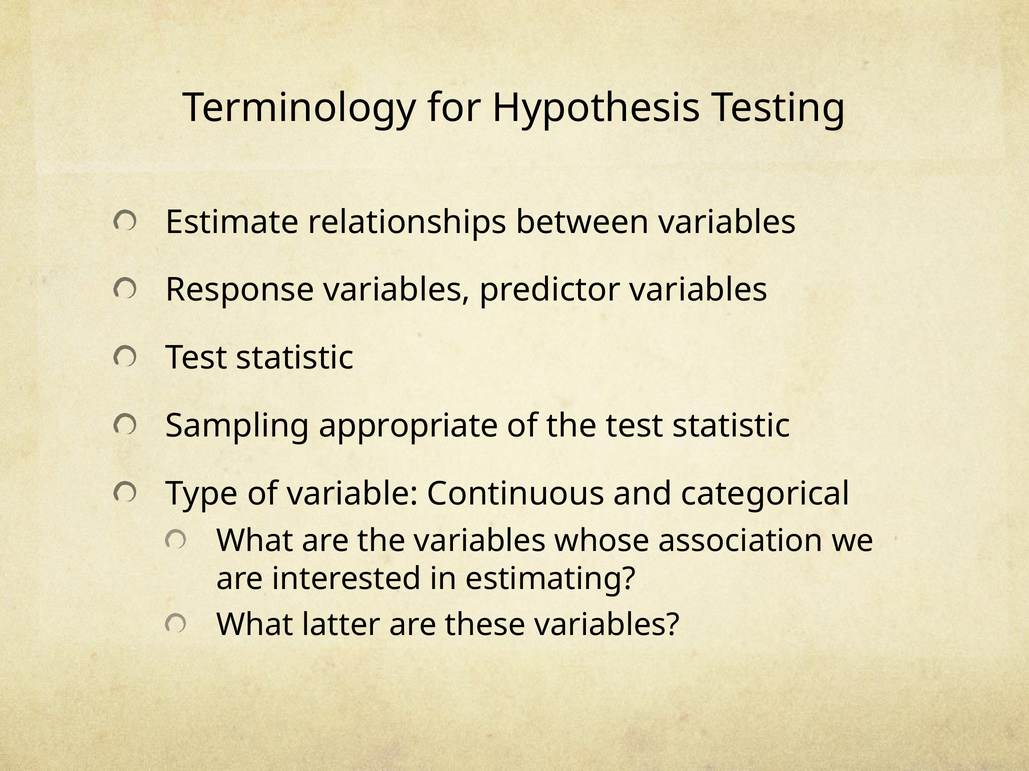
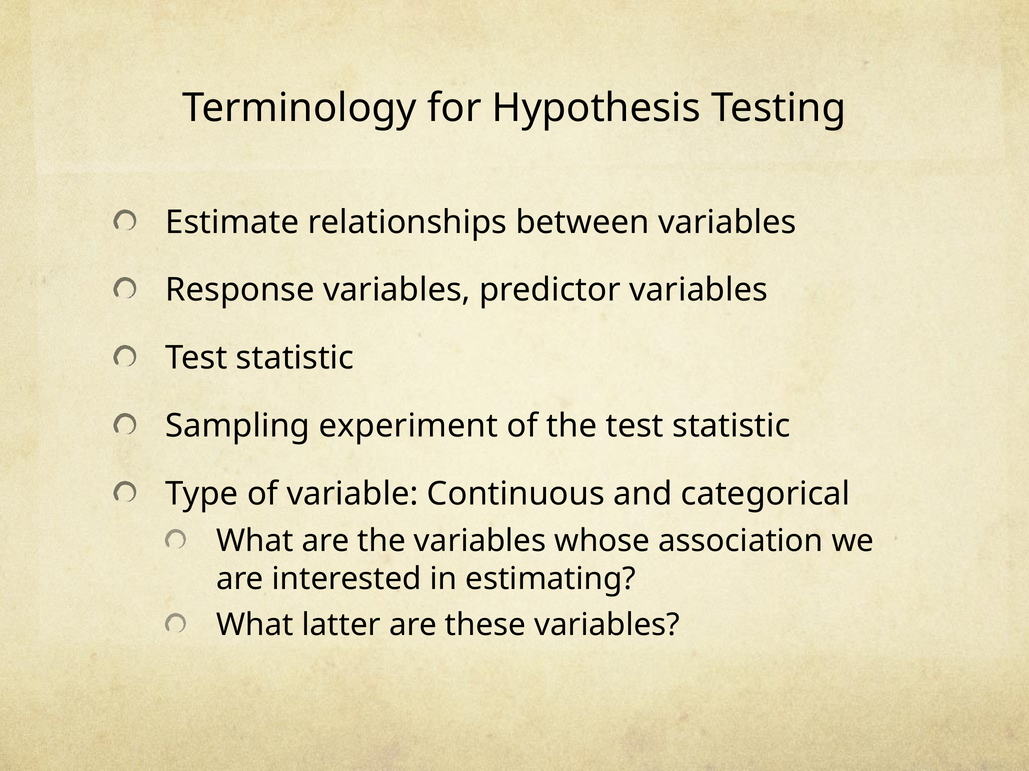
appropriate: appropriate -> experiment
